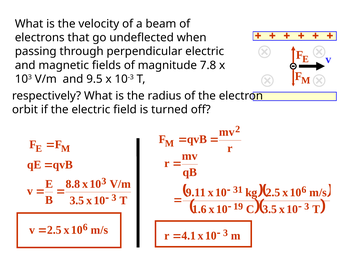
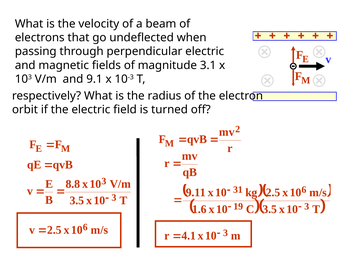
7.8: 7.8 -> 3.1
9.5: 9.5 -> 9.1
